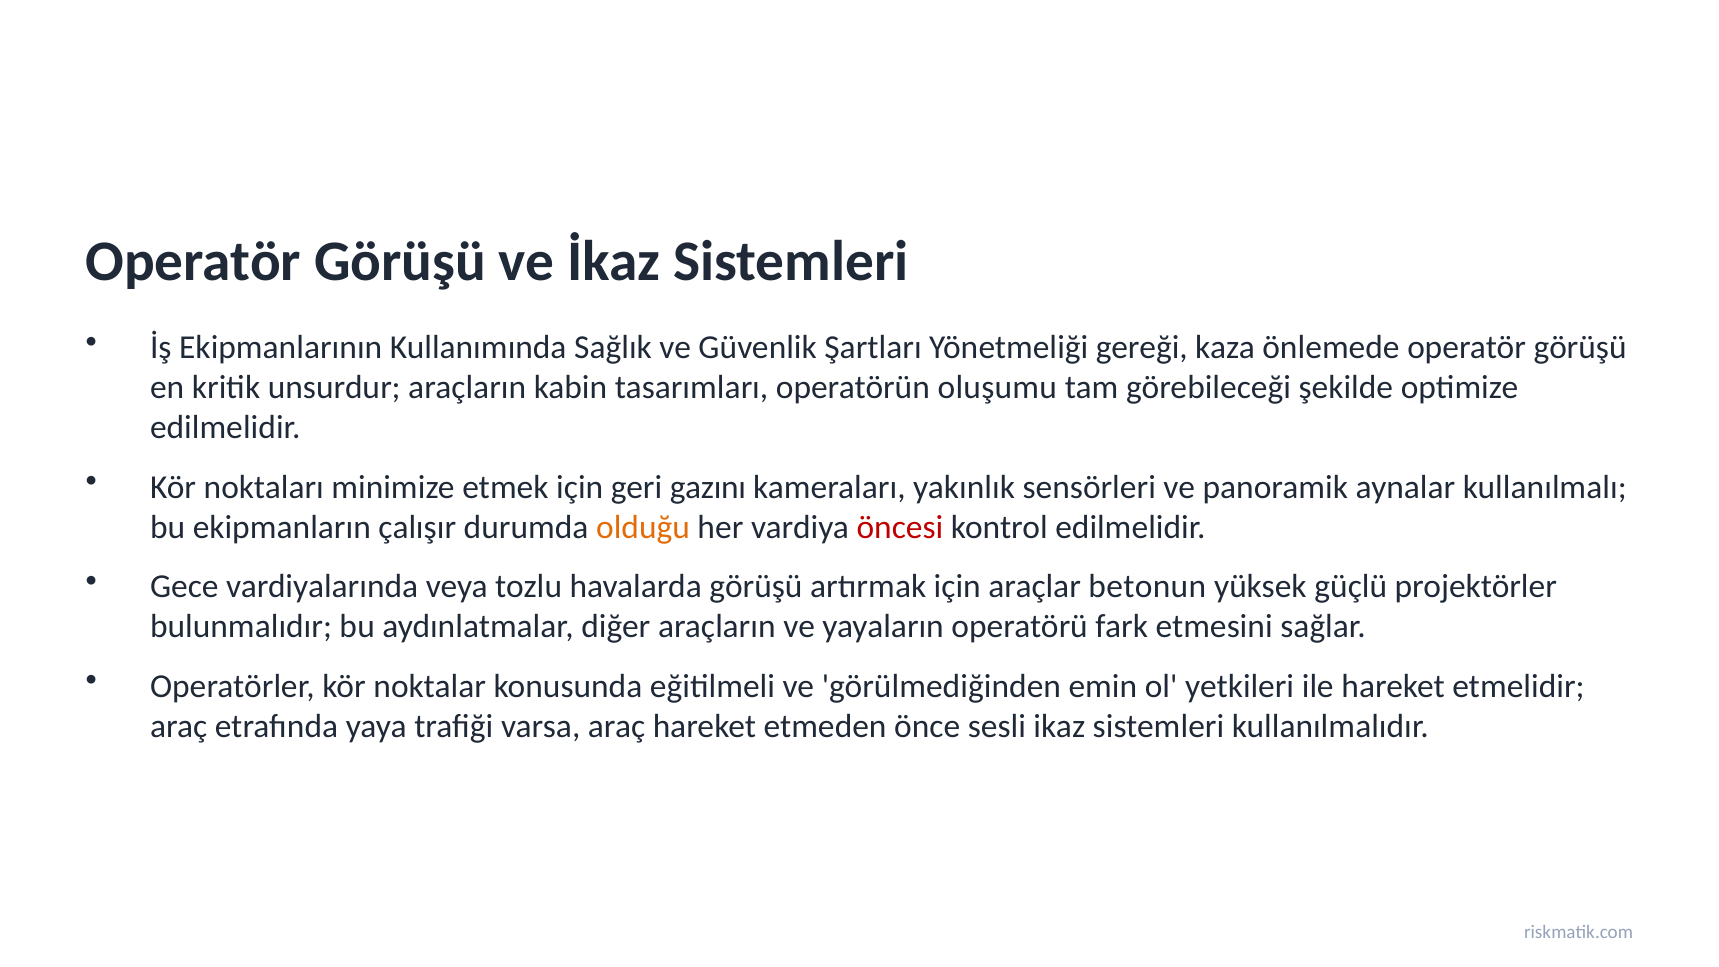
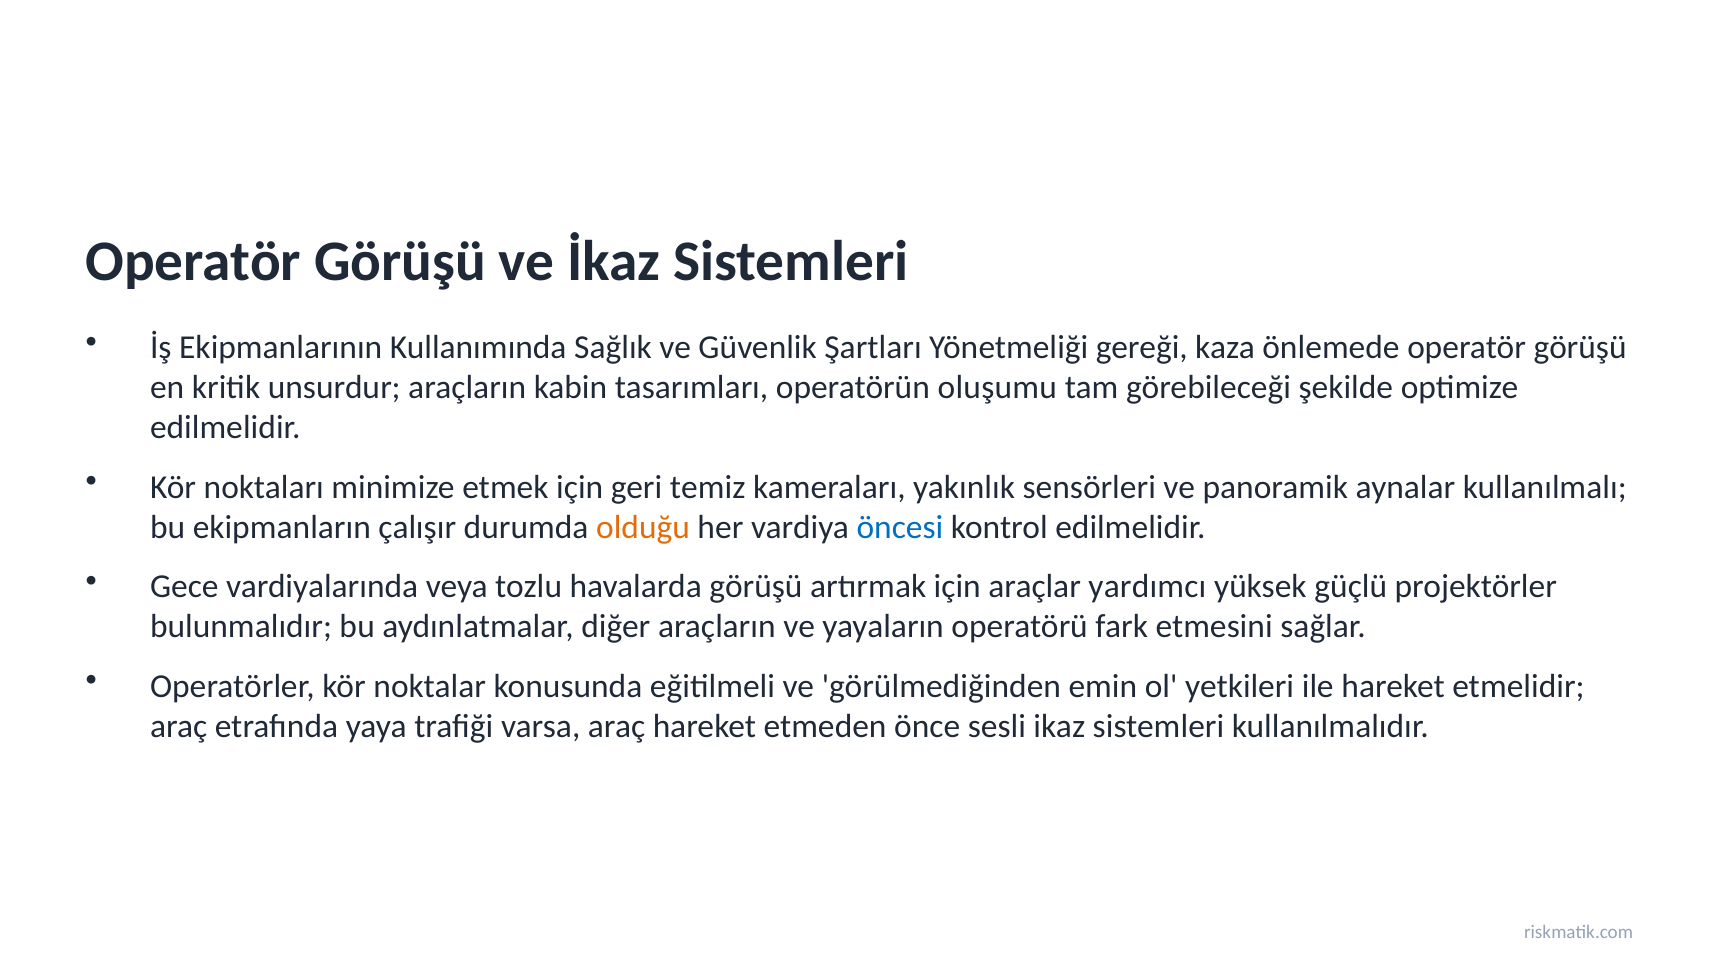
gazını: gazını -> temiz
öncesi colour: red -> blue
betonun: betonun -> yardımcı
